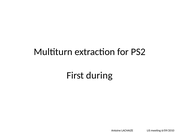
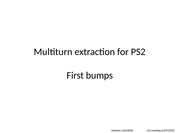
during: during -> bumps
